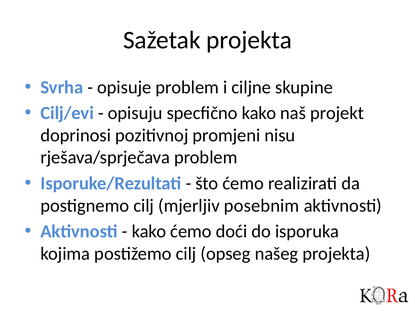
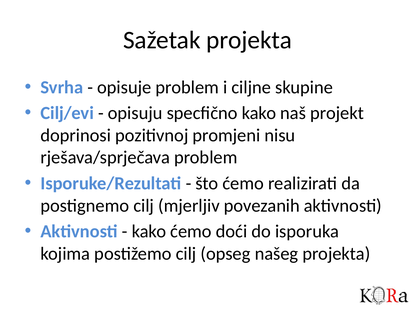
posebnim: posebnim -> povezanih
